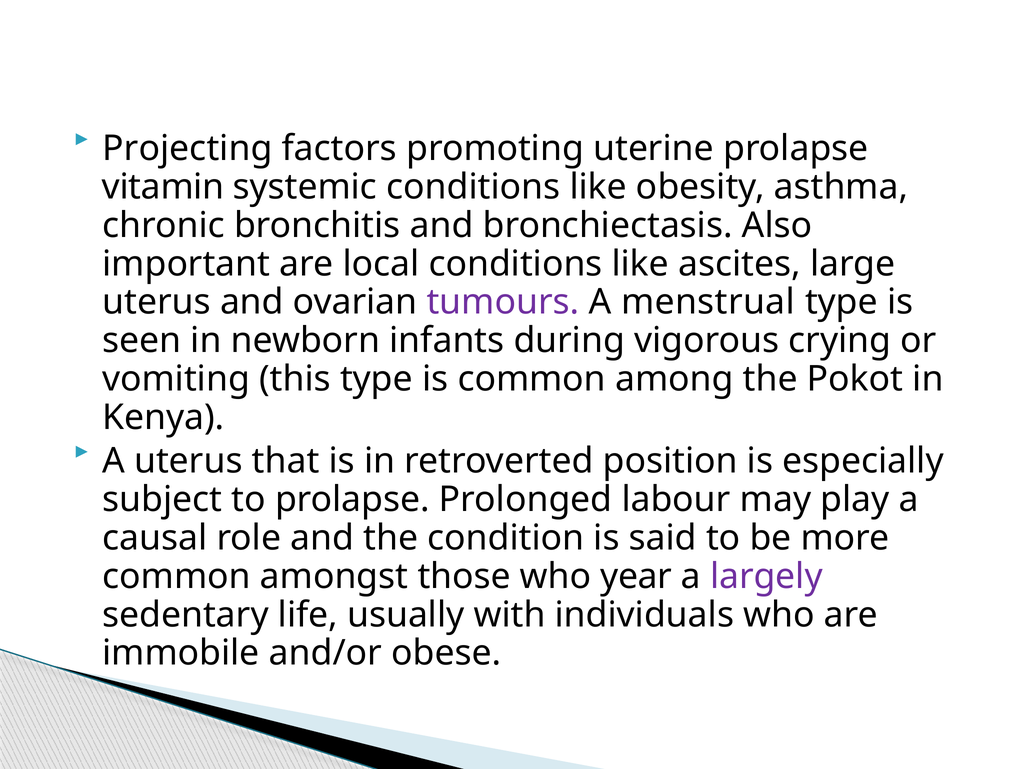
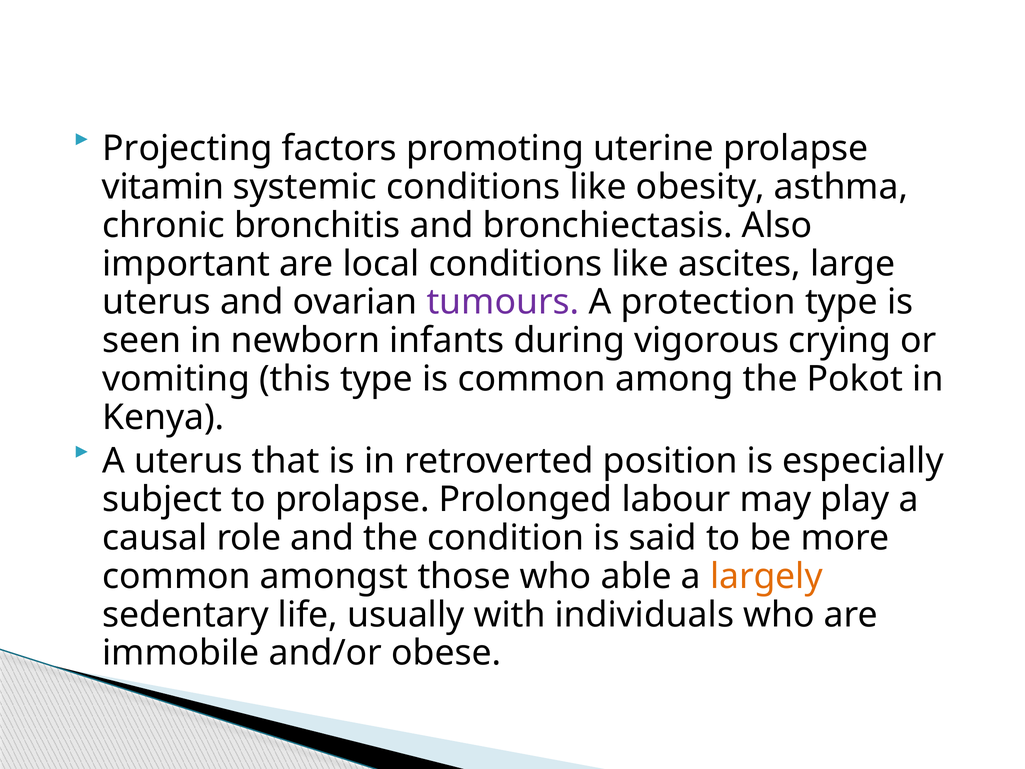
menstrual: menstrual -> protection
year: year -> able
largely colour: purple -> orange
